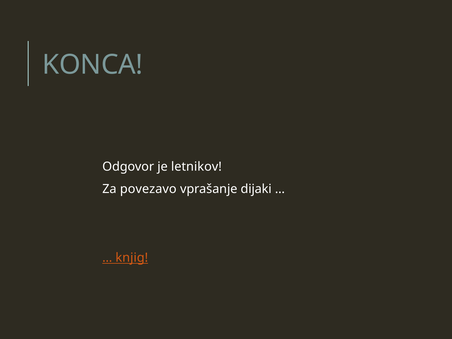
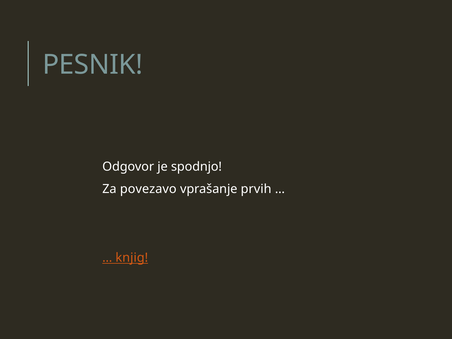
KONCA: KONCA -> PESNIK
letnikov: letnikov -> spodnjo
dijaki: dijaki -> prvih
